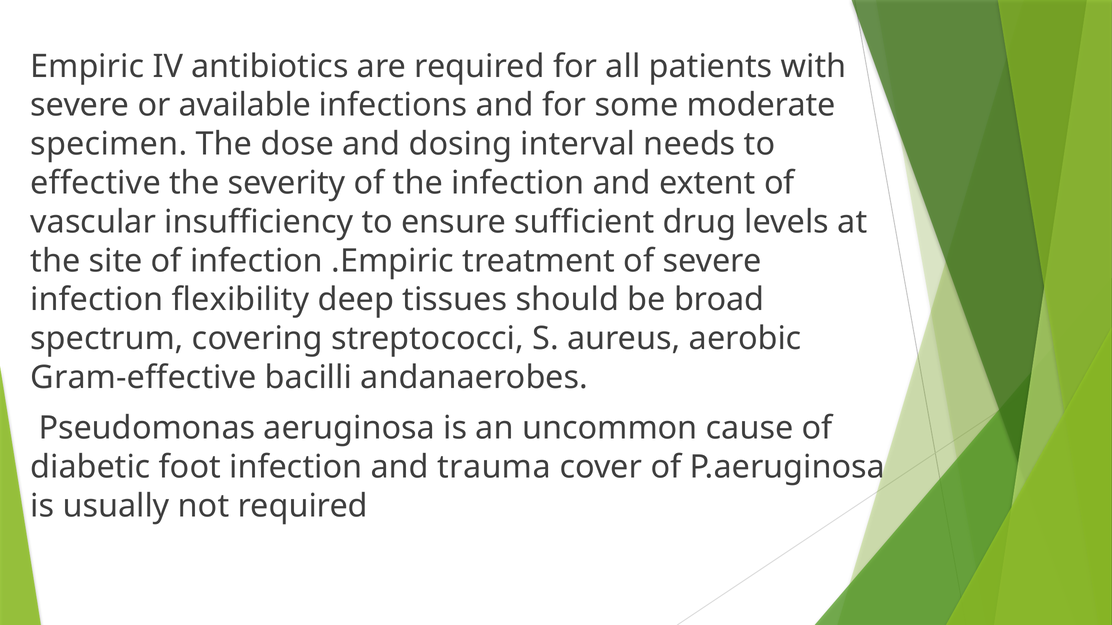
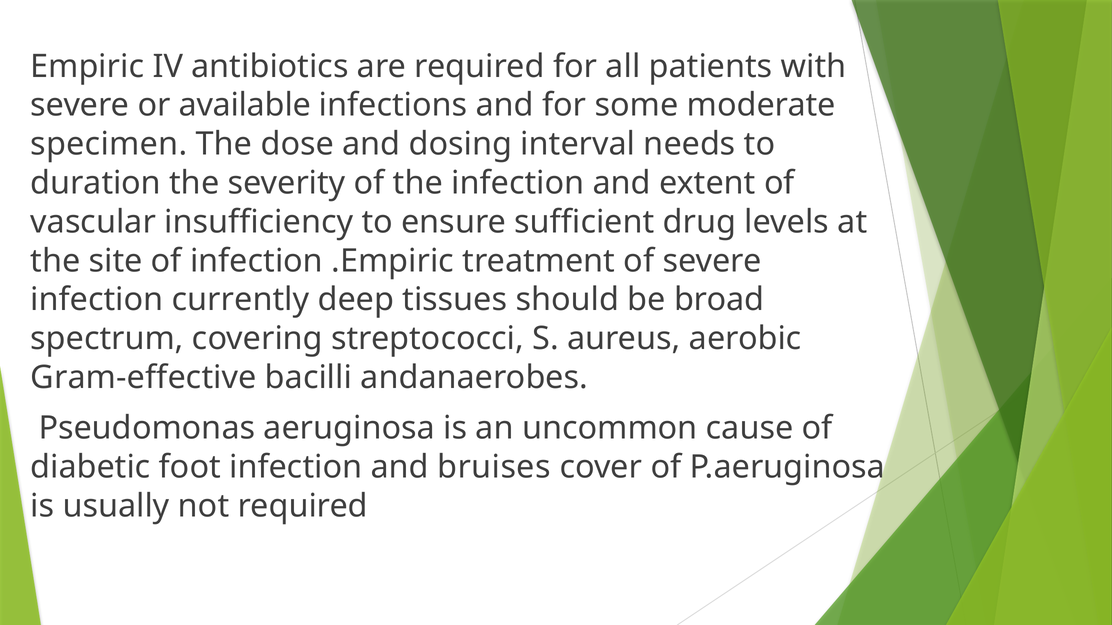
effective: effective -> duration
flexibility: flexibility -> currently
trauma: trauma -> bruises
